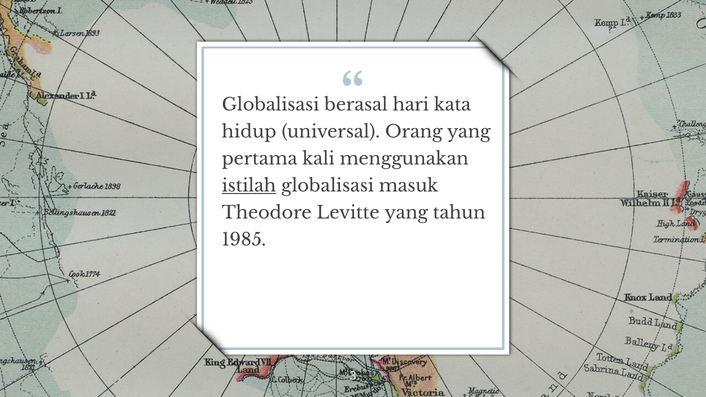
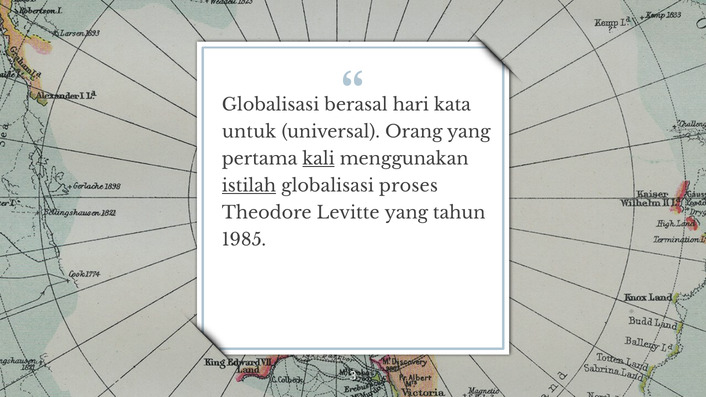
hidup: hidup -> untuk
kali underline: none -> present
masuk: masuk -> proses
